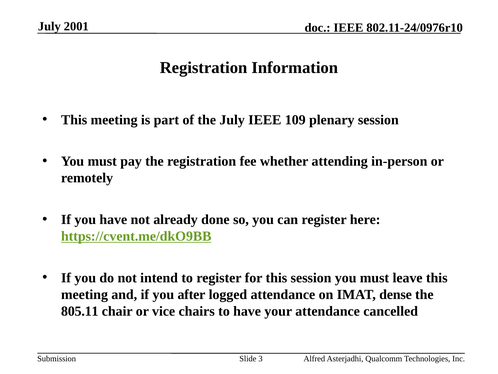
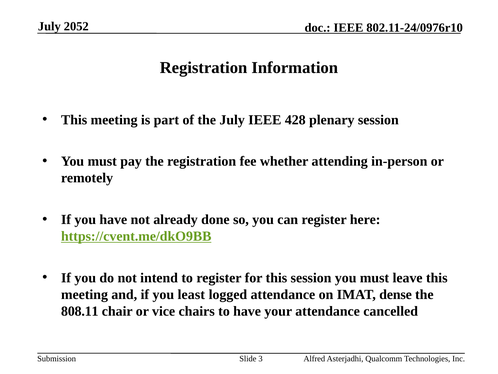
2001: 2001 -> 2052
109: 109 -> 428
after: after -> least
805.11: 805.11 -> 808.11
